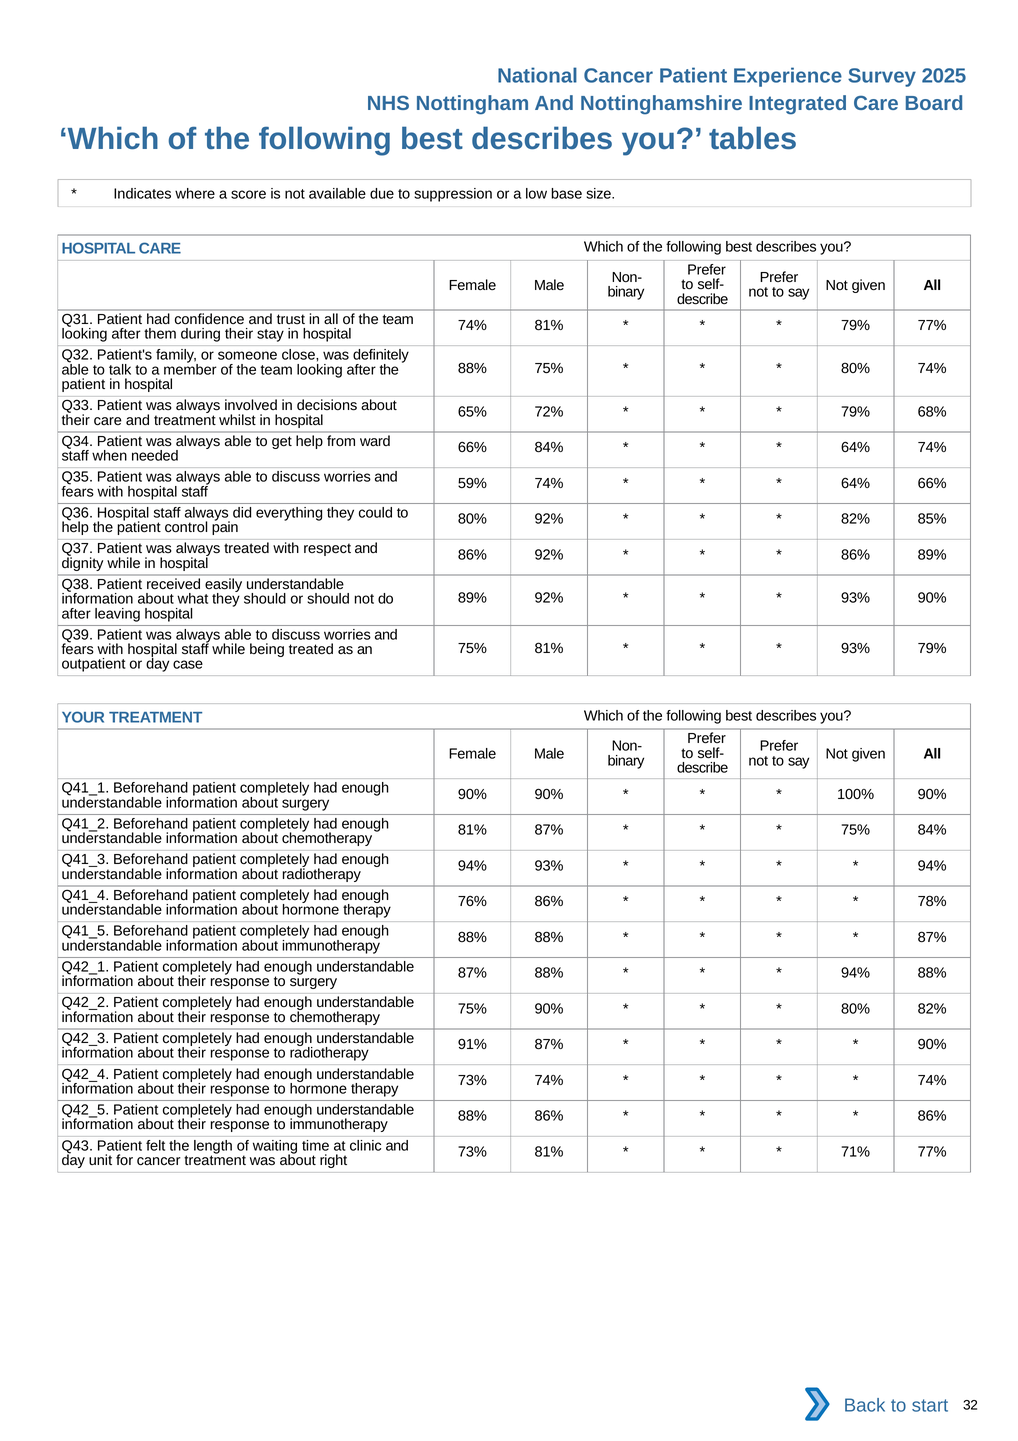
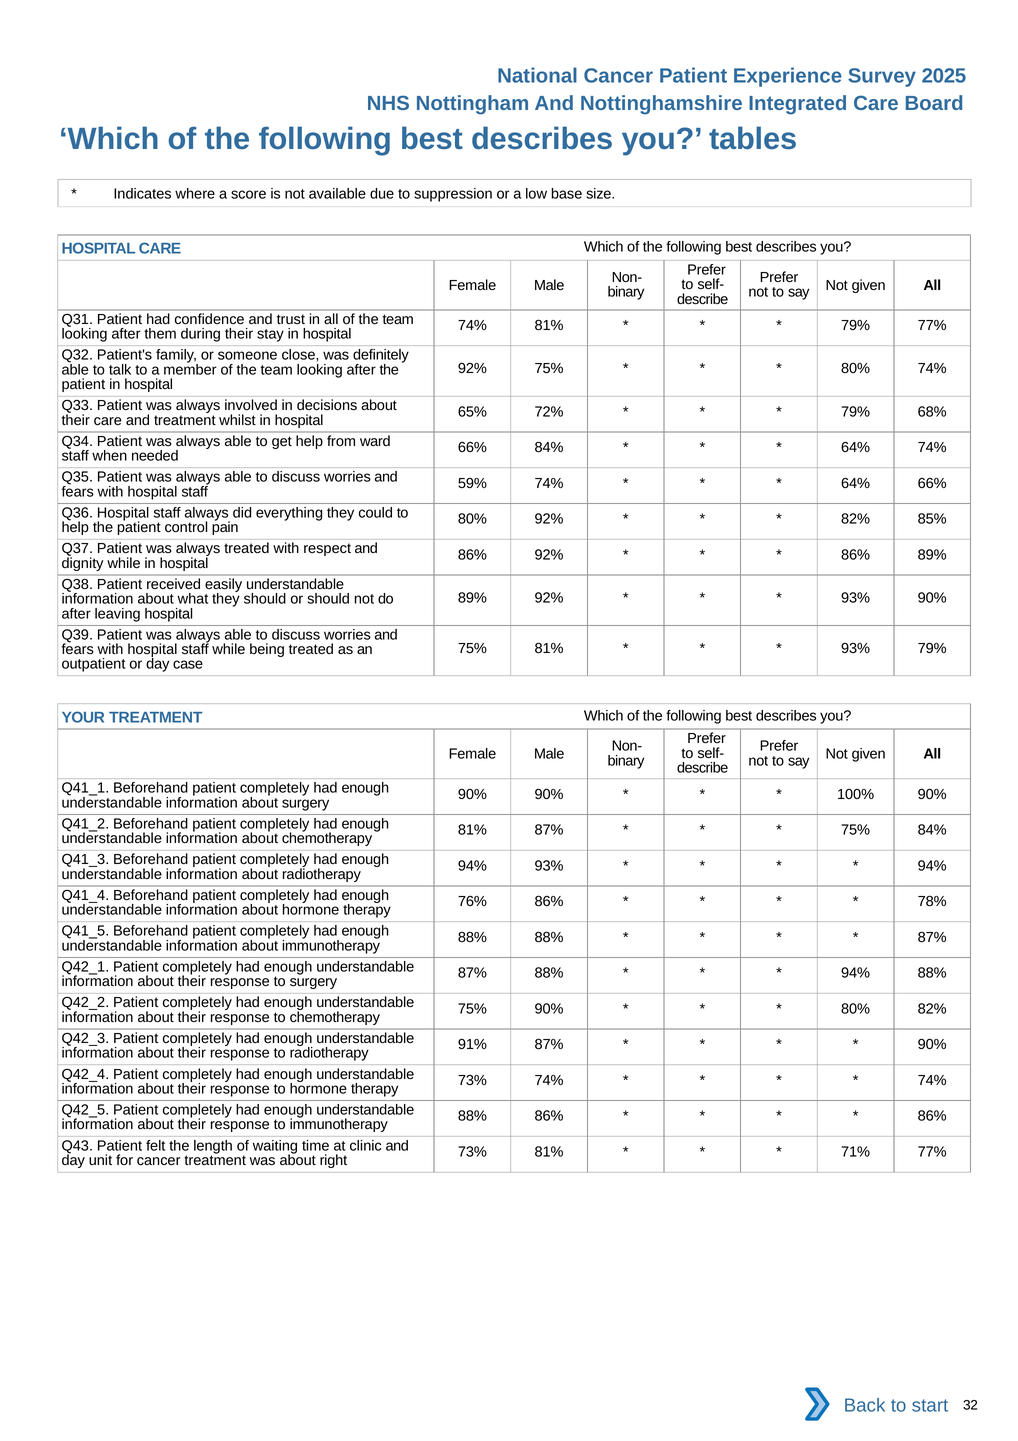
88% at (472, 369): 88% -> 92%
